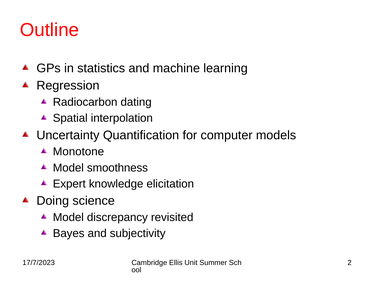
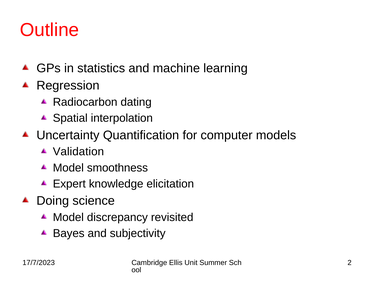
Monotone: Monotone -> Validation
